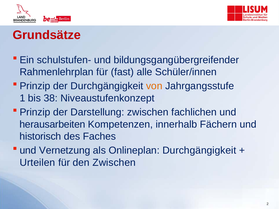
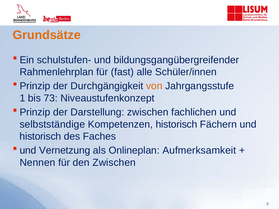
Grundsätze colour: red -> orange
38: 38 -> 73
herausarbeiten: herausarbeiten -> selbstständige
Kompetenzen innerhalb: innerhalb -> historisch
Onlineplan Durchgängigkeit: Durchgängigkeit -> Aufmerksamkeit
Urteilen: Urteilen -> Nennen
